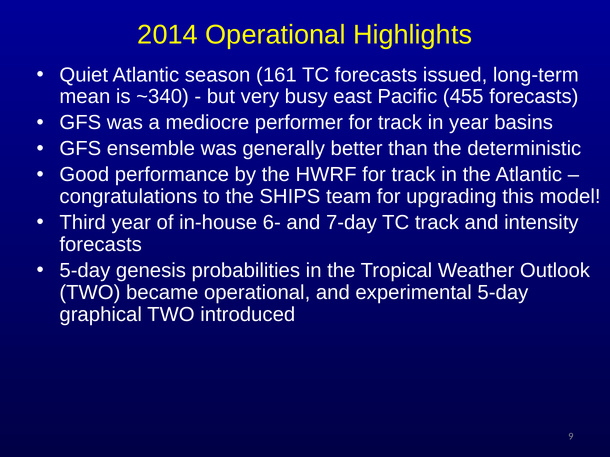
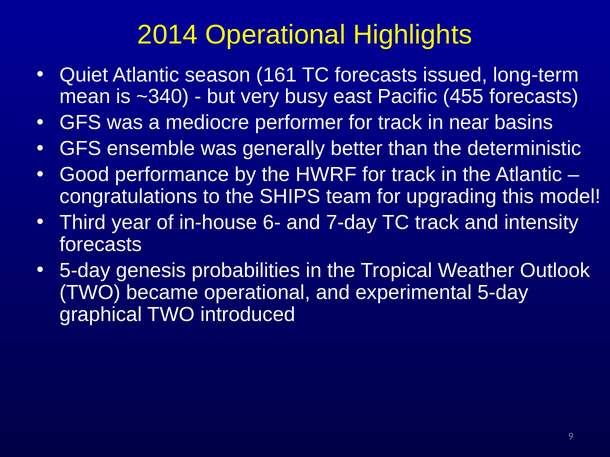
in year: year -> near
